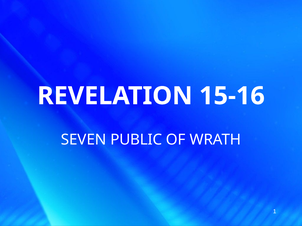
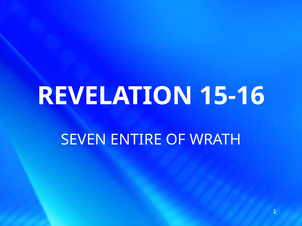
PUBLIC: PUBLIC -> ENTIRE
